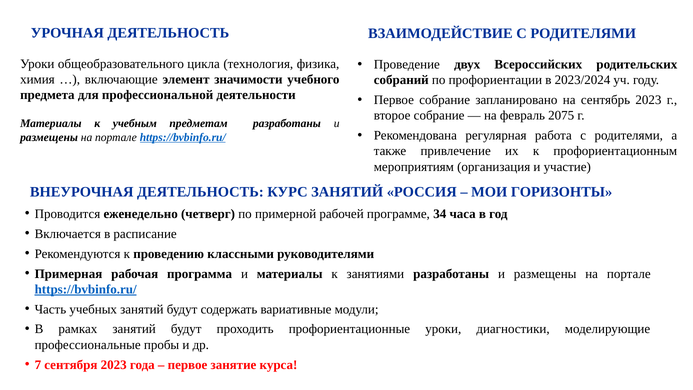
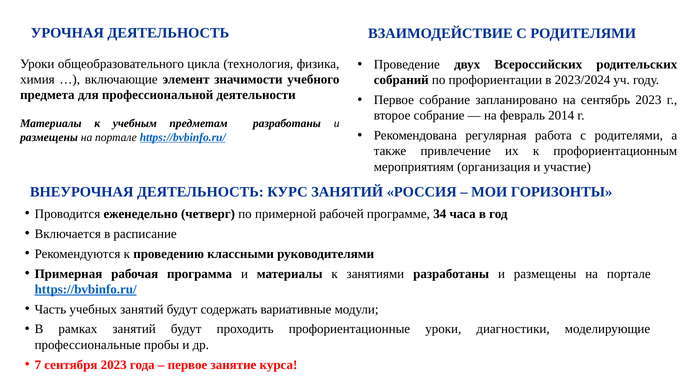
2075: 2075 -> 2014
